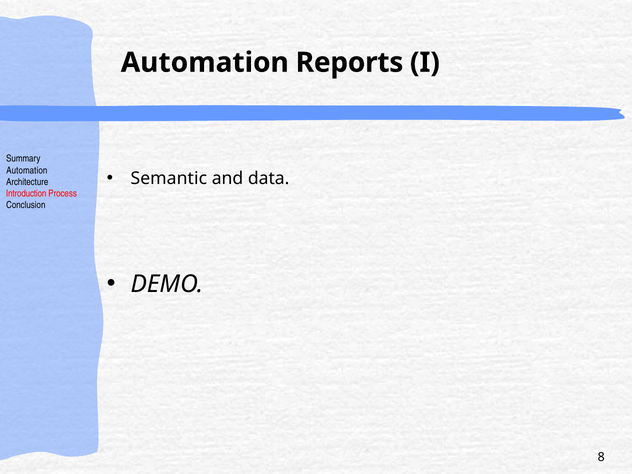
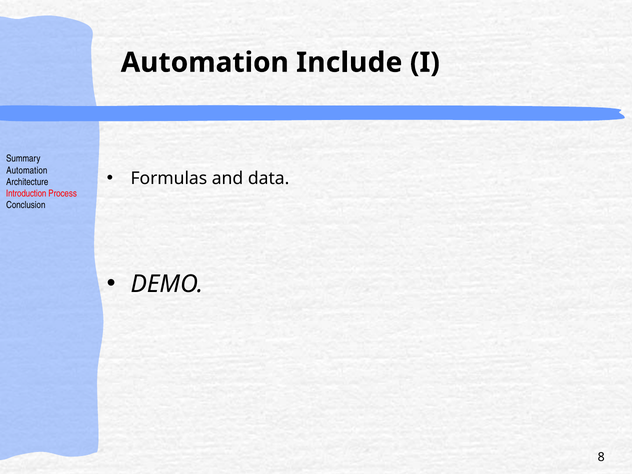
Reports: Reports -> Include
Semantic: Semantic -> Formulas
